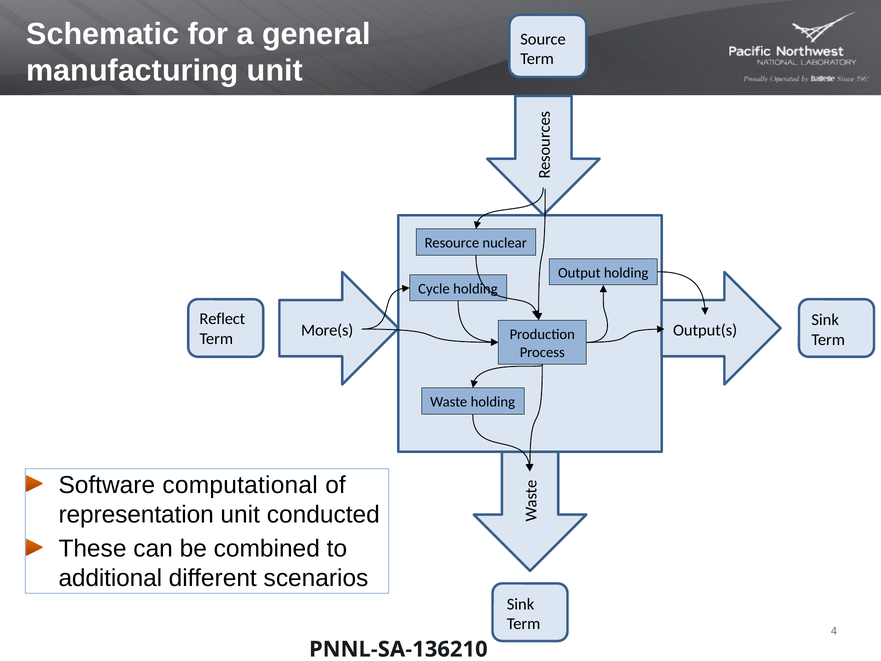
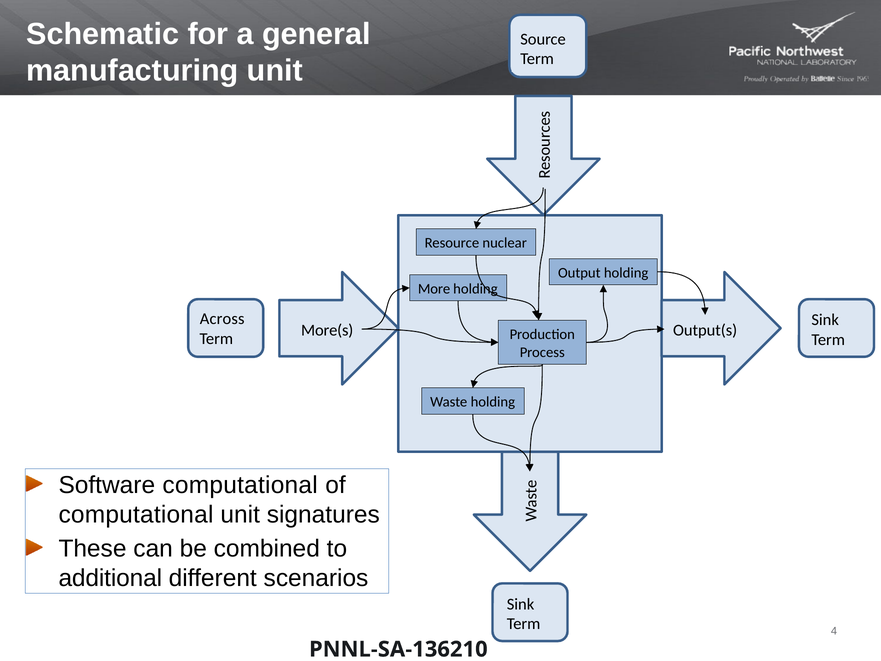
Cycle: Cycle -> More
Reflect: Reflect -> Across
representation at (136, 514): representation -> computational
conducted: conducted -> signatures
